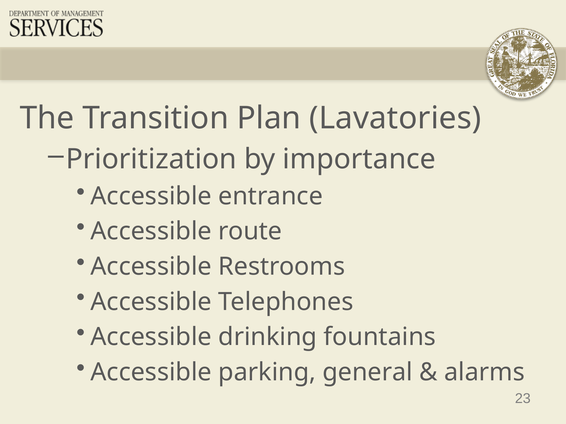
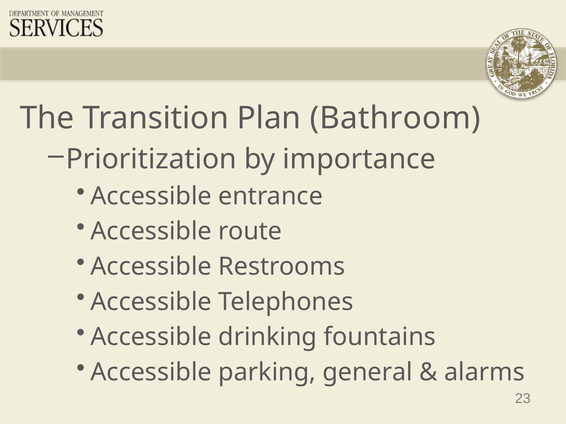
Lavatories: Lavatories -> Bathroom
